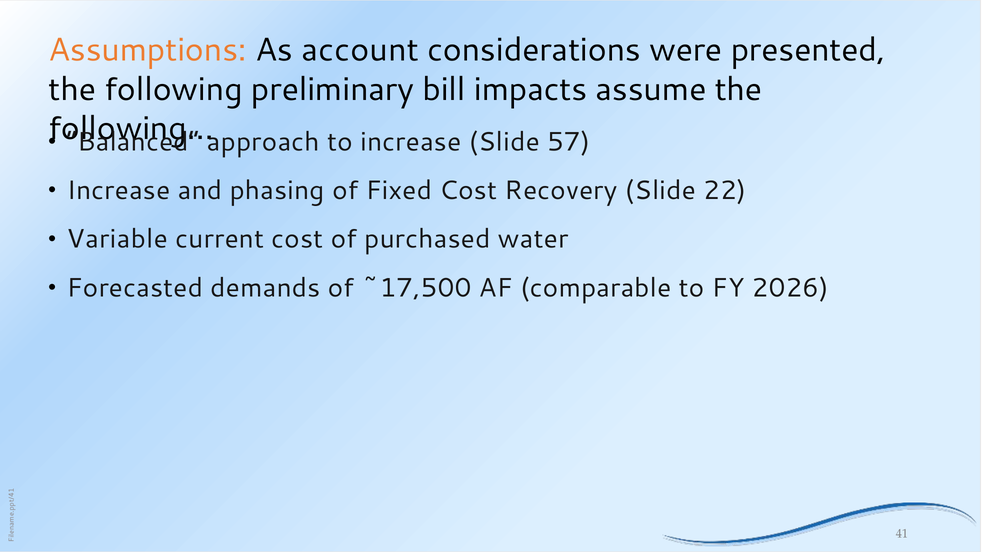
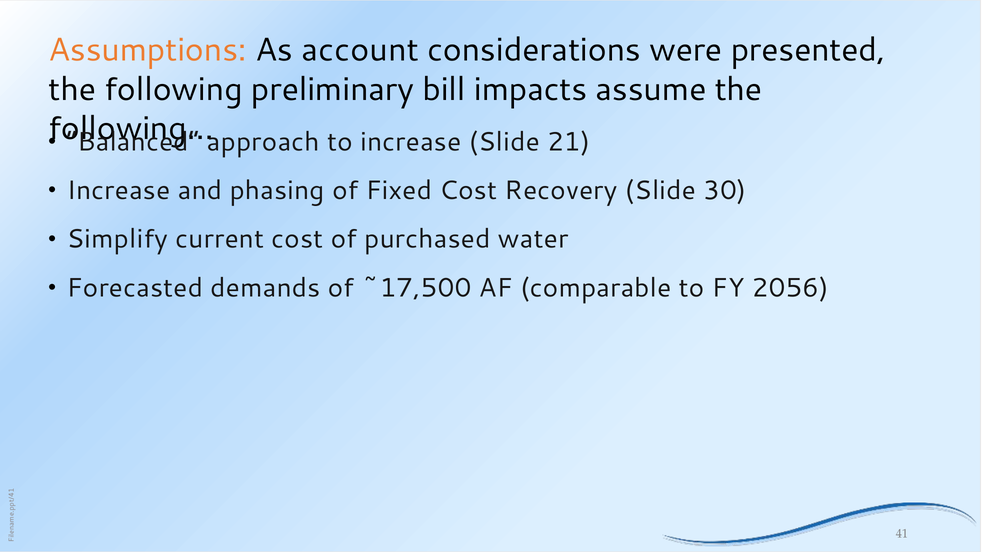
57: 57 -> 21
22: 22 -> 30
Variable: Variable -> Simplify
2026: 2026 -> 2056
